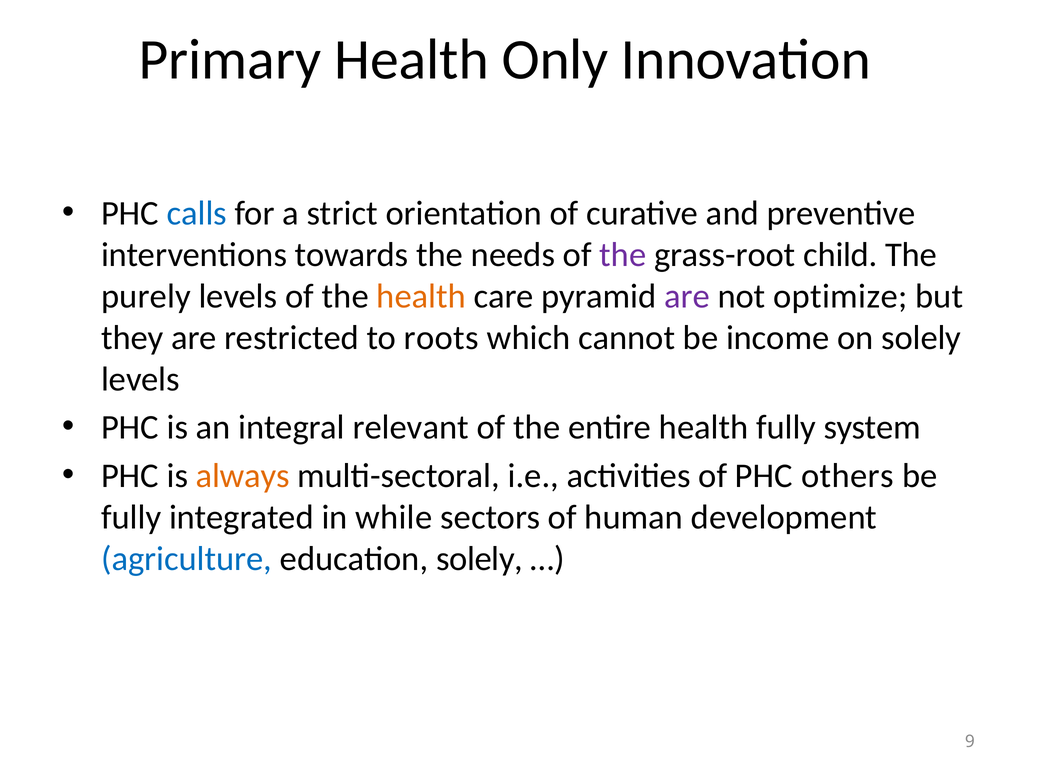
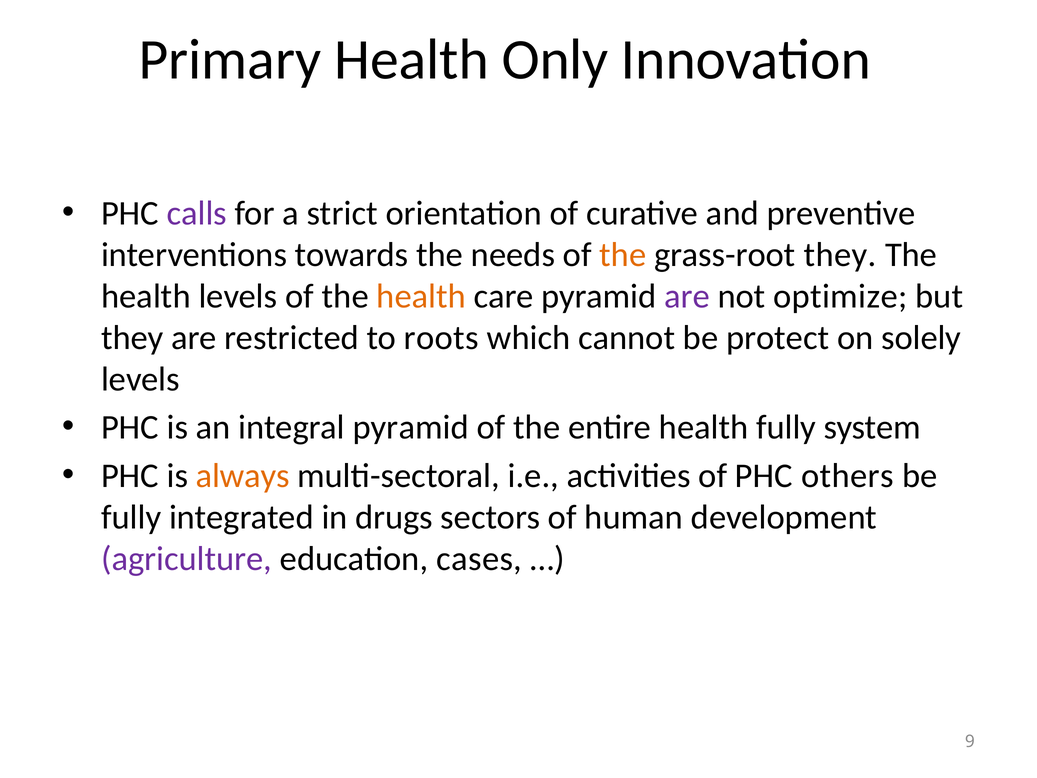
calls colour: blue -> purple
the at (623, 255) colour: purple -> orange
grass-root child: child -> they
purely at (146, 296): purely -> health
income: income -> protect
integral relevant: relevant -> pyramid
while: while -> drugs
agriculture colour: blue -> purple
education solely: solely -> cases
